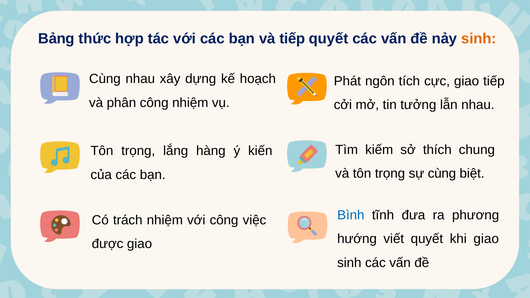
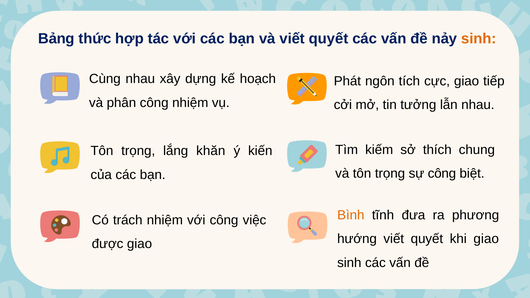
và tiếp: tiếp -> viết
hàng: hàng -> khăn
sự cùng: cùng -> công
Bình colour: blue -> orange
